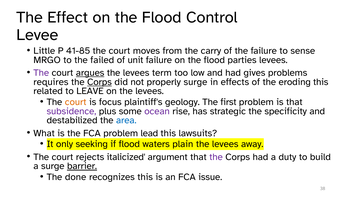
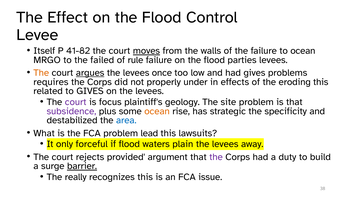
Little: Little -> Itself
41-85: 41-85 -> 41-82
moves underline: none -> present
carry: carry -> walls
to sense: sense -> ocean
unit: unit -> rule
The at (41, 73) colour: purple -> orange
term: term -> once
Corps at (99, 82) underline: present -> none
properly surge: surge -> under
to LEAVE: LEAVE -> GIVES
court at (76, 102) colour: orange -> purple
first: first -> site
ocean at (157, 111) colour: purple -> orange
seeking: seeking -> forceful
italicized: italicized -> provided
done: done -> really
